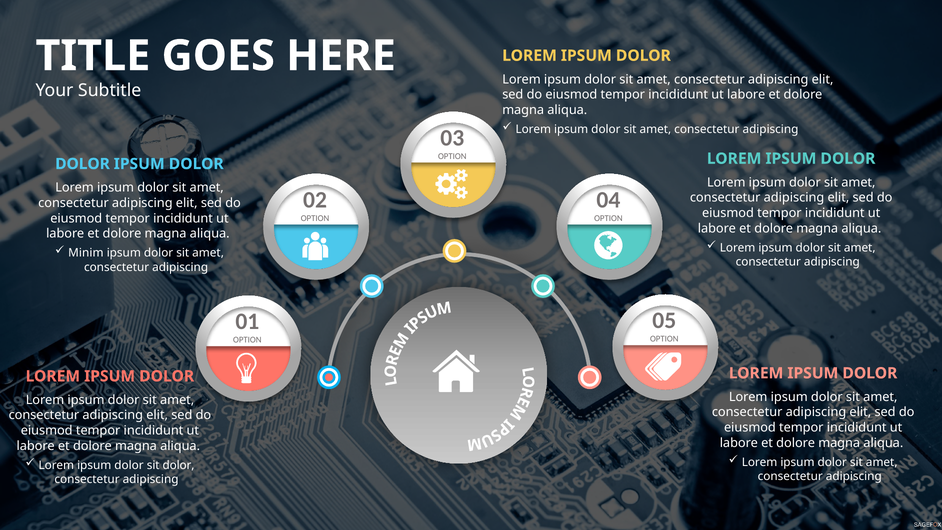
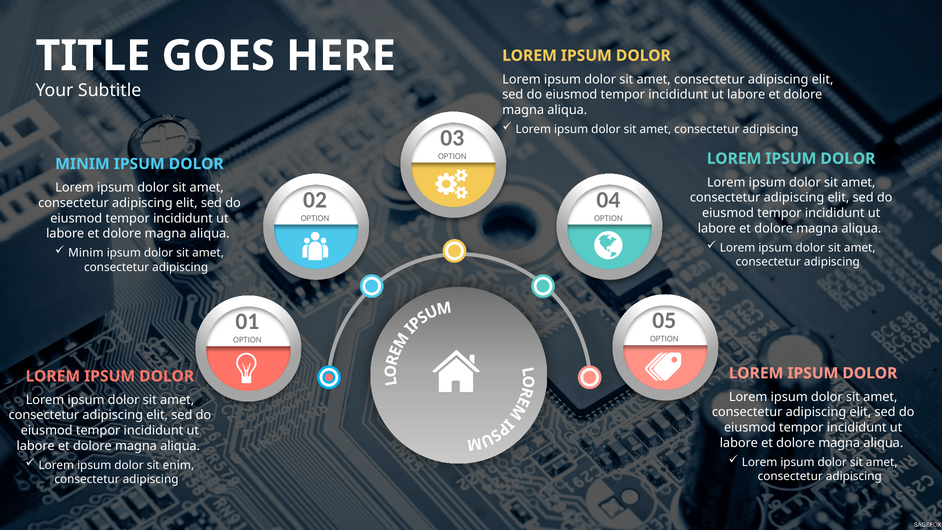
DOLOR at (83, 164): DOLOR -> MINIM
sit dolor: dolor -> enim
